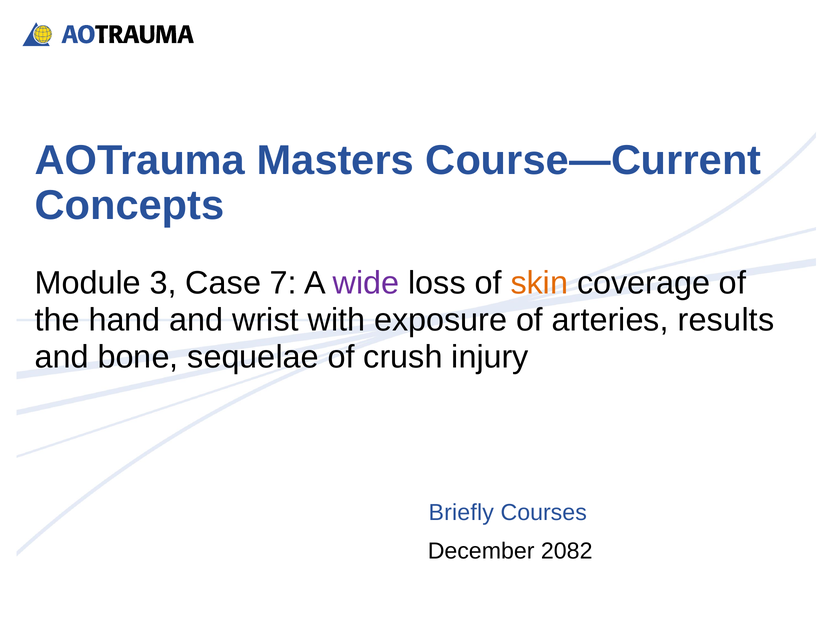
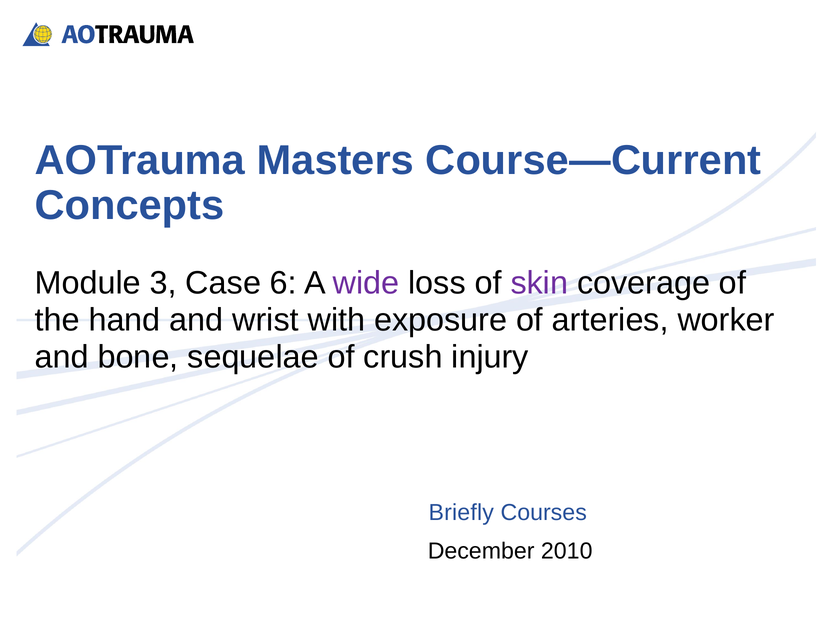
7: 7 -> 6
skin colour: orange -> purple
results: results -> worker
2082: 2082 -> 2010
